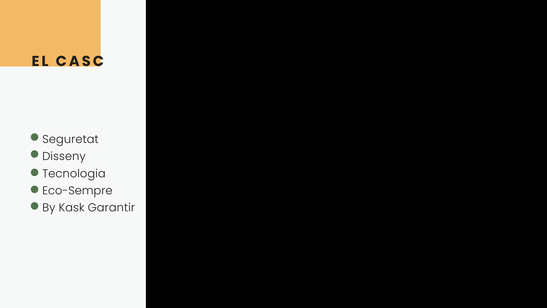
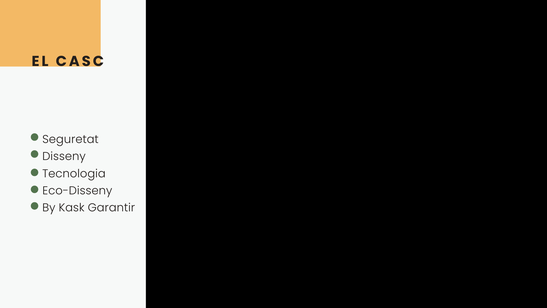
Eco-Sempre: Eco-Sempre -> Eco-Disseny
